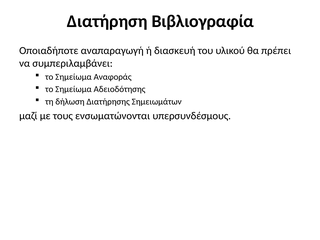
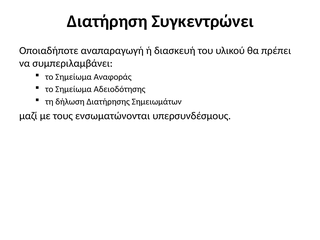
Βιβλιογραφία: Βιβλιογραφία -> Συγκεντρώνει
